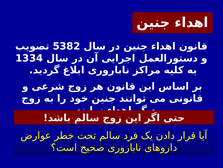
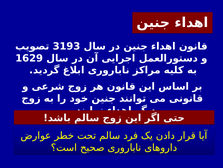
5382: 5382 -> 3193
1334: 1334 -> 1629
